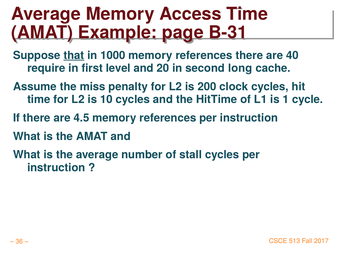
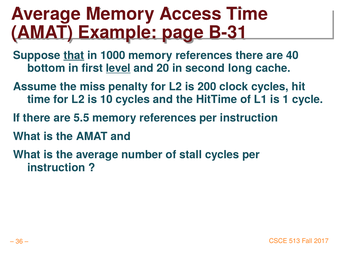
require: require -> bottom
level underline: none -> present
4.5: 4.5 -> 5.5
